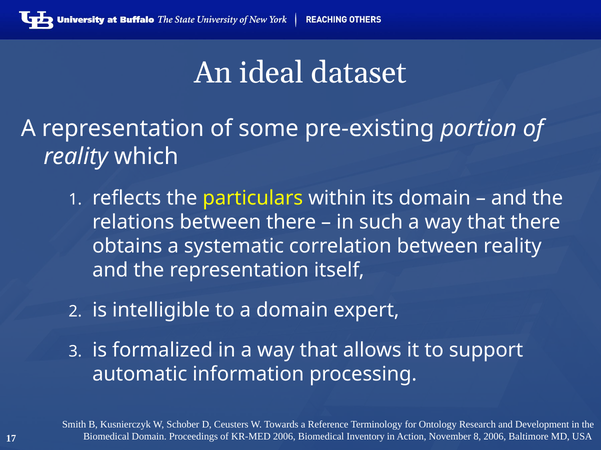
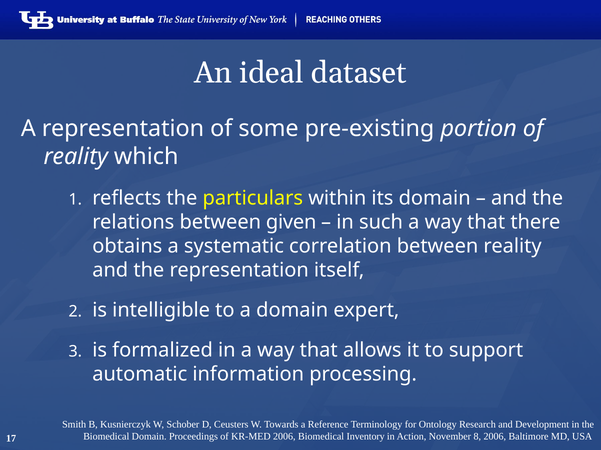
between there: there -> given
